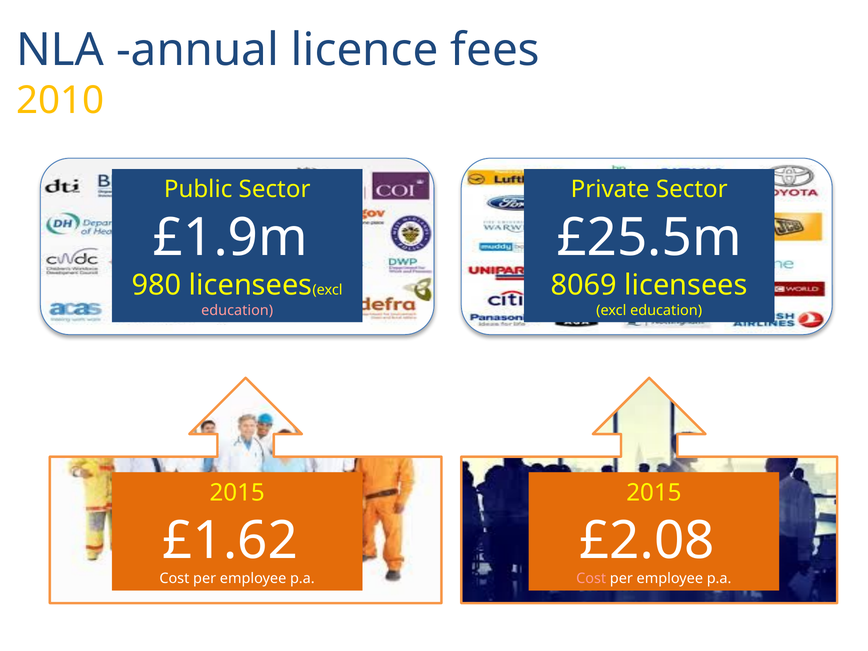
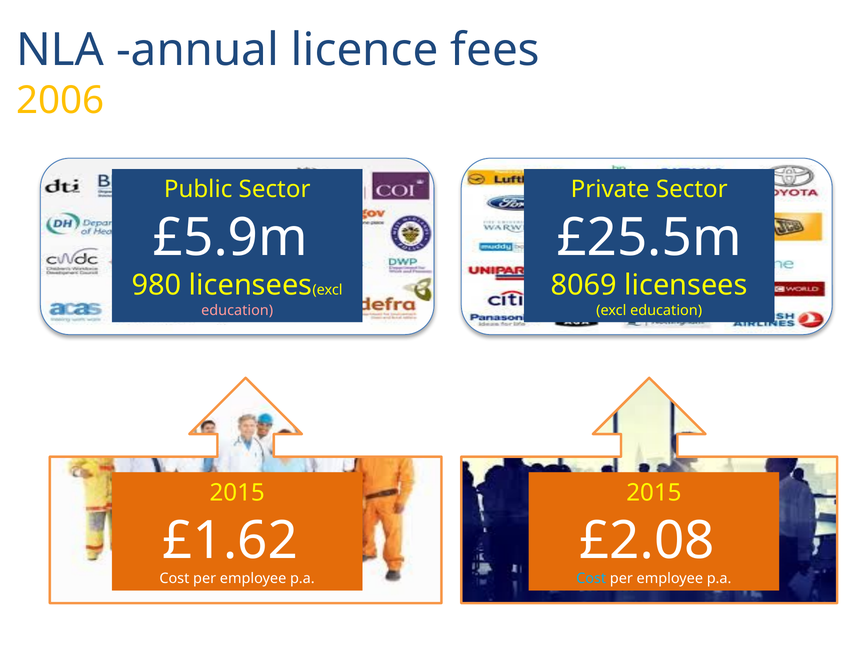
2010: 2010 -> 2006
£1.9m: £1.9m -> £5.9m
Cost at (591, 579) colour: pink -> light blue
